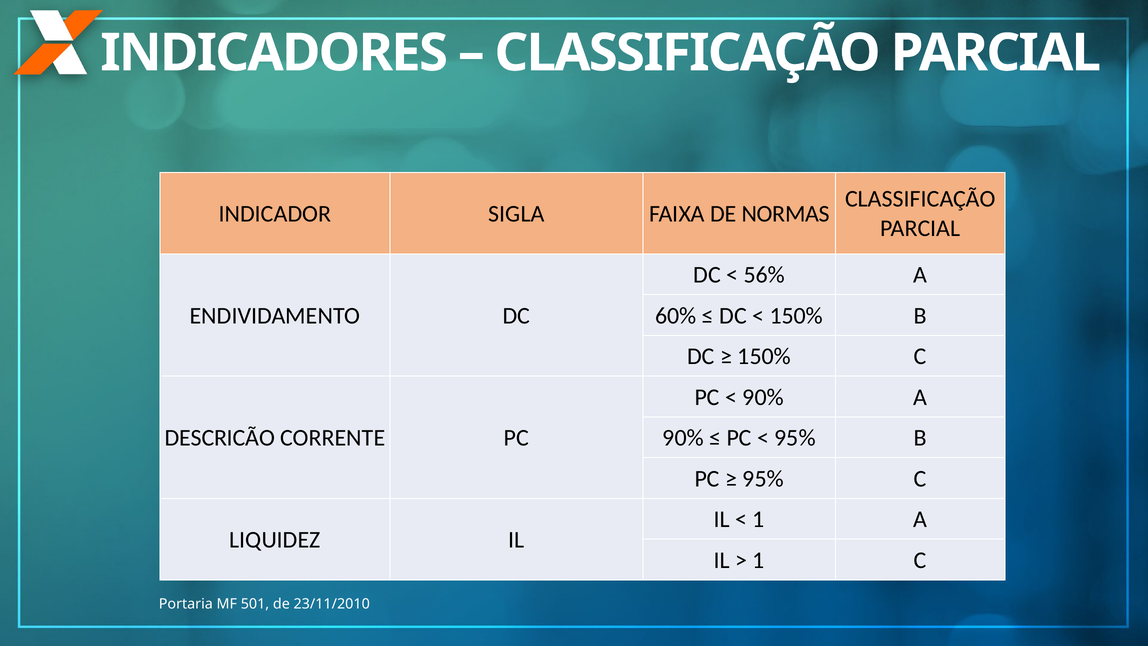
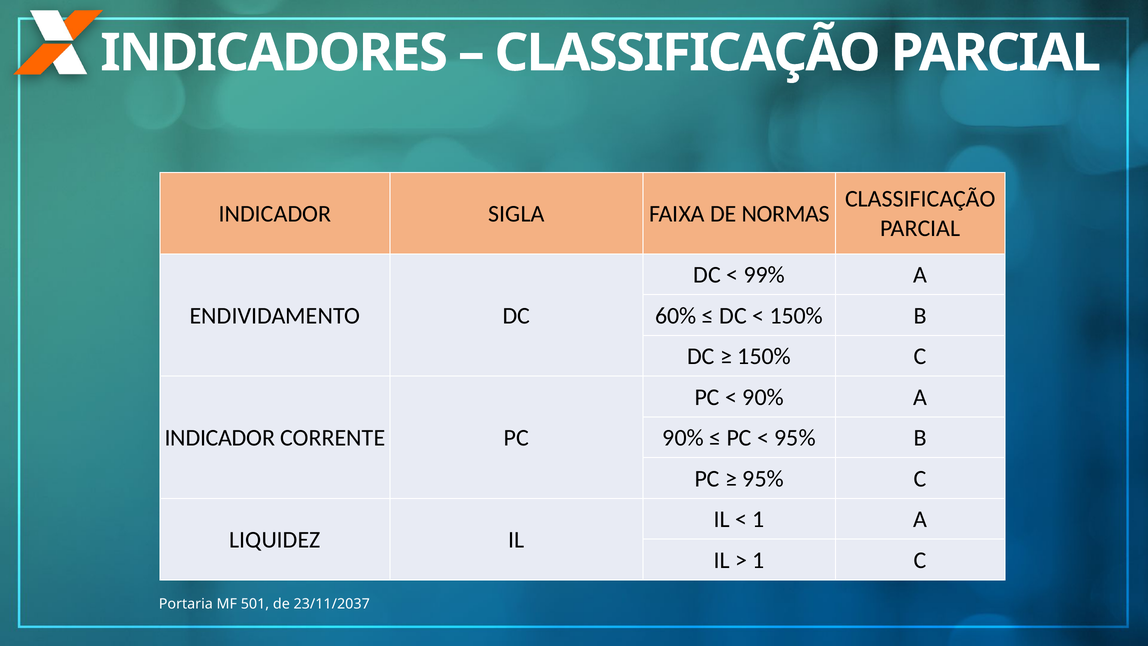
56%: 56% -> 99%
DESCRICÃO at (220, 438): DESCRICÃO -> INDICADOR
23/11/2010: 23/11/2010 -> 23/11/2037
